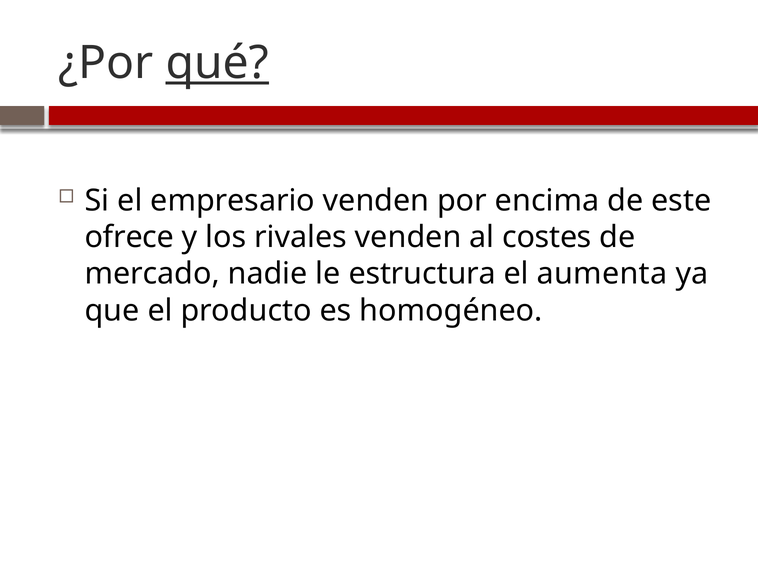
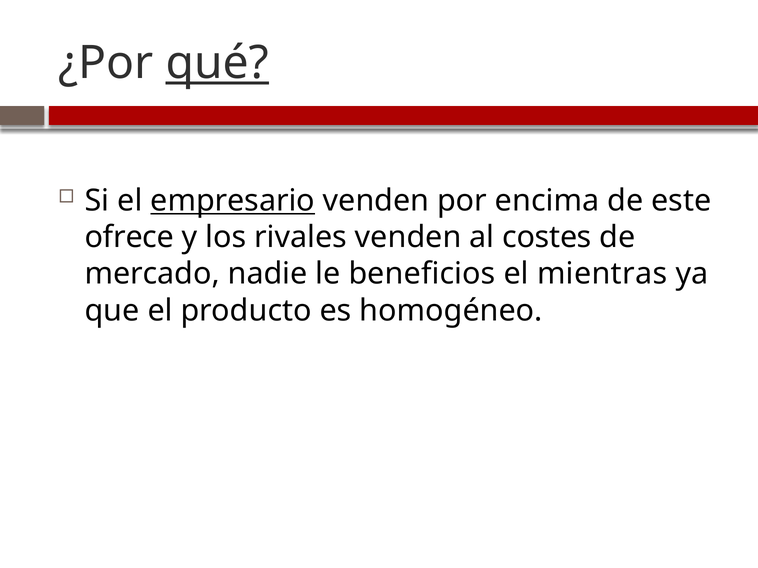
empresario underline: none -> present
estructura: estructura -> beneficios
aumenta: aumenta -> mientras
